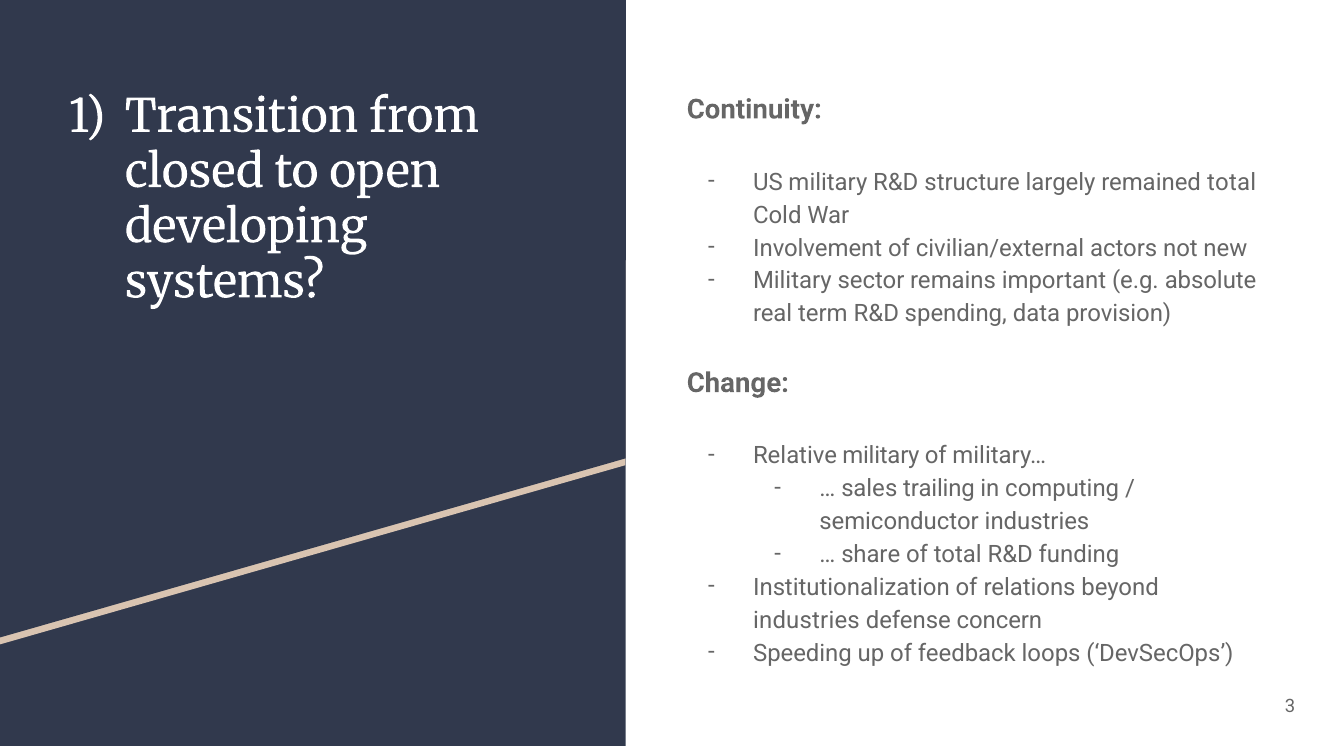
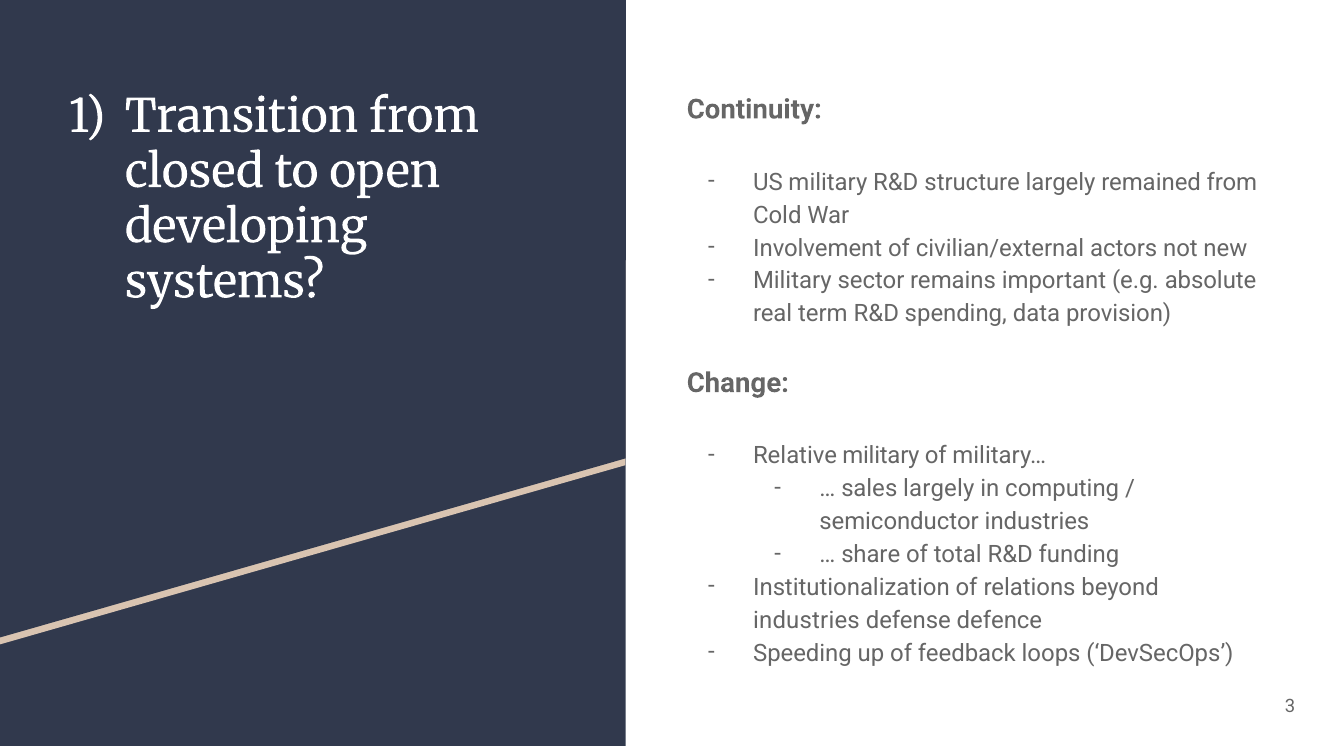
remained total: total -> from
sales trailing: trailing -> largely
concern: concern -> defence
